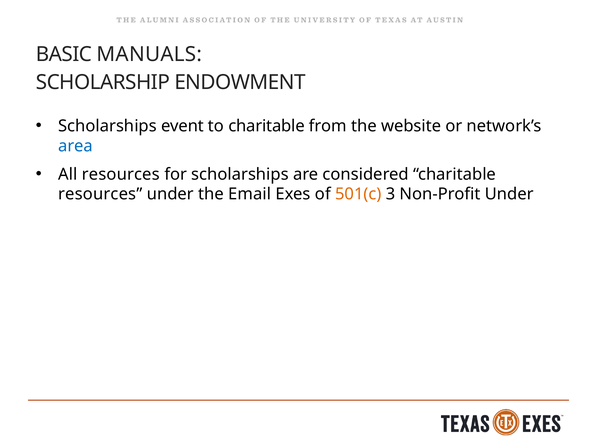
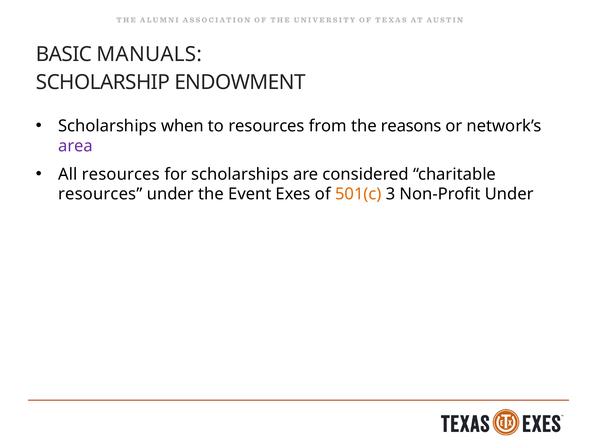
event: event -> when
to charitable: charitable -> resources
website: website -> reasons
area colour: blue -> purple
Email: Email -> Event
